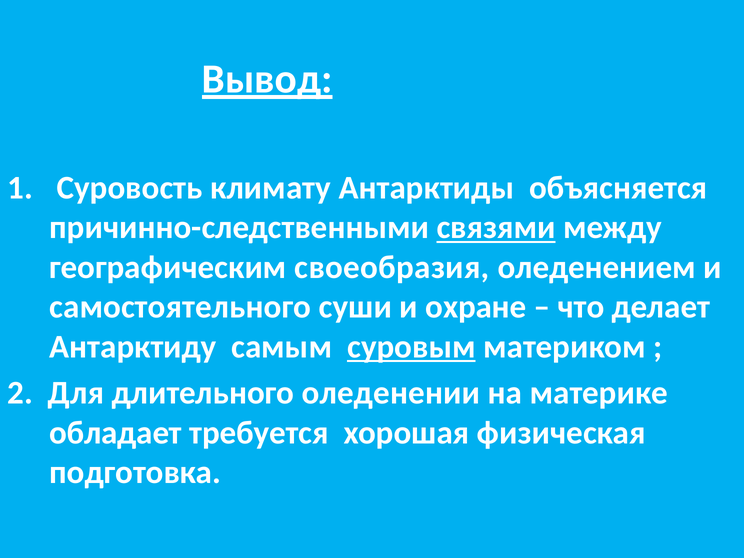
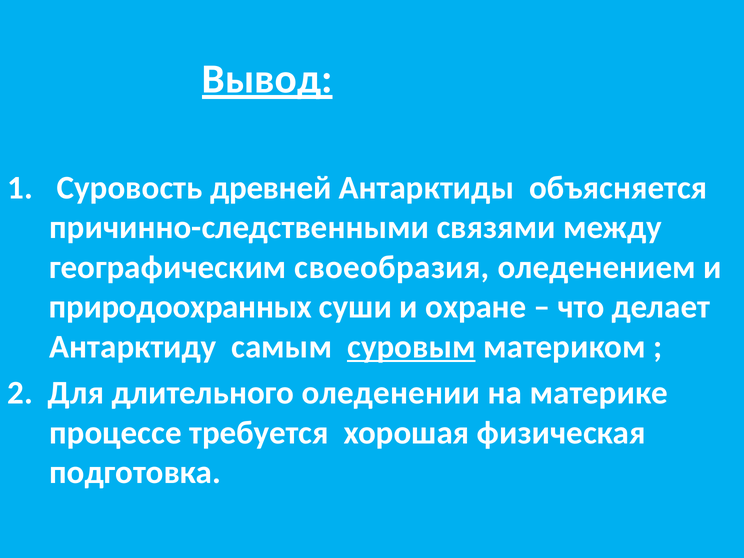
климату: климату -> древней
связями underline: present -> none
самостоятельного: самостоятельного -> природоохранных
обладает: обладает -> процессе
